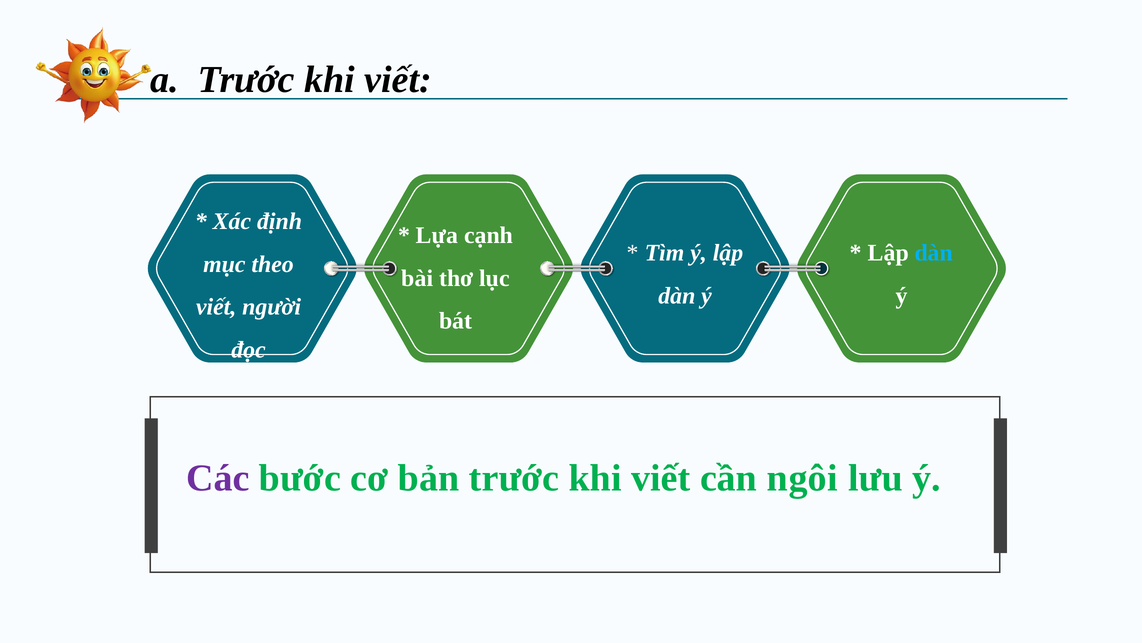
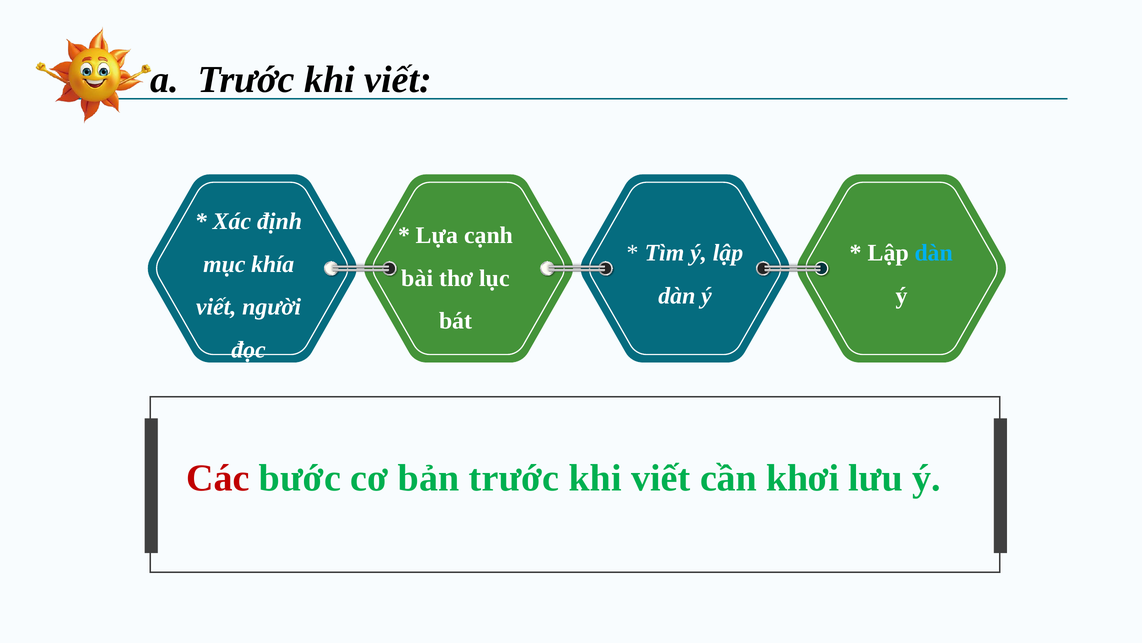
theo: theo -> khía
Các colour: purple -> red
ngôi: ngôi -> khơi
